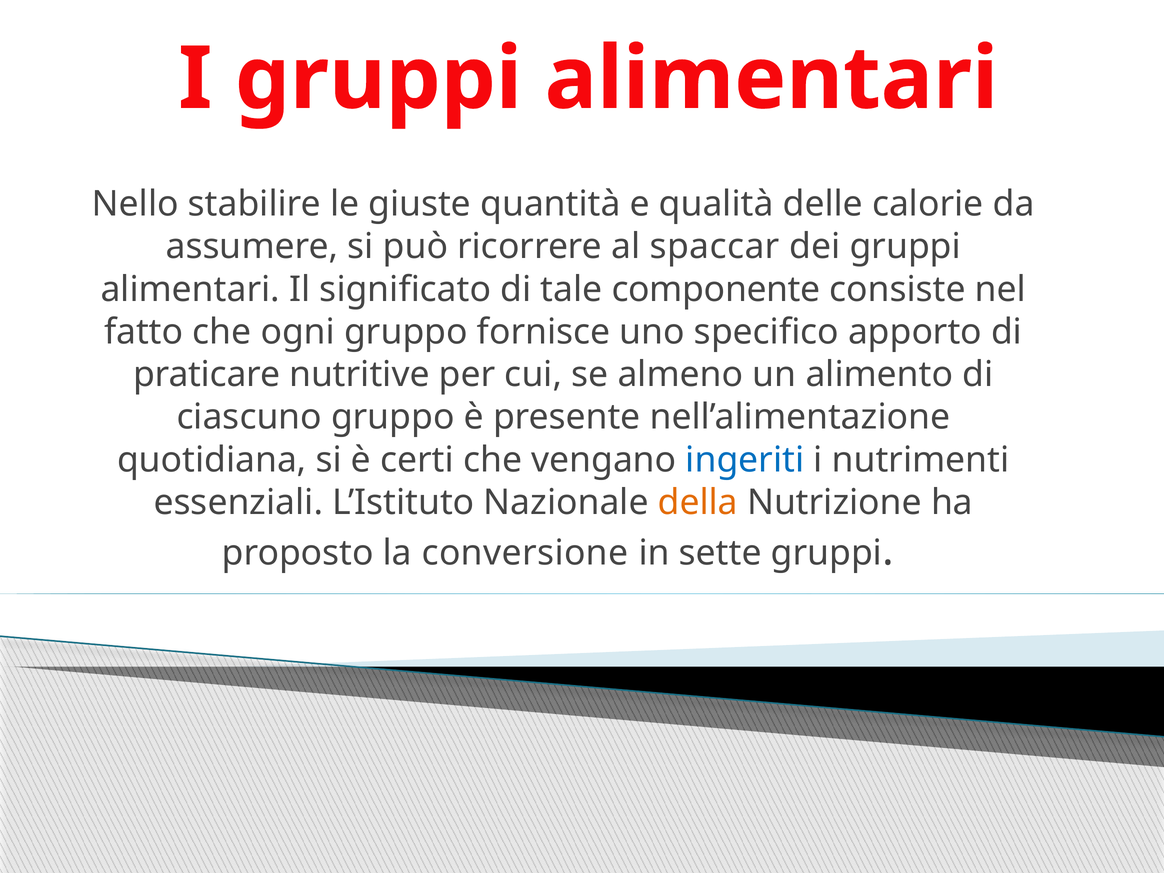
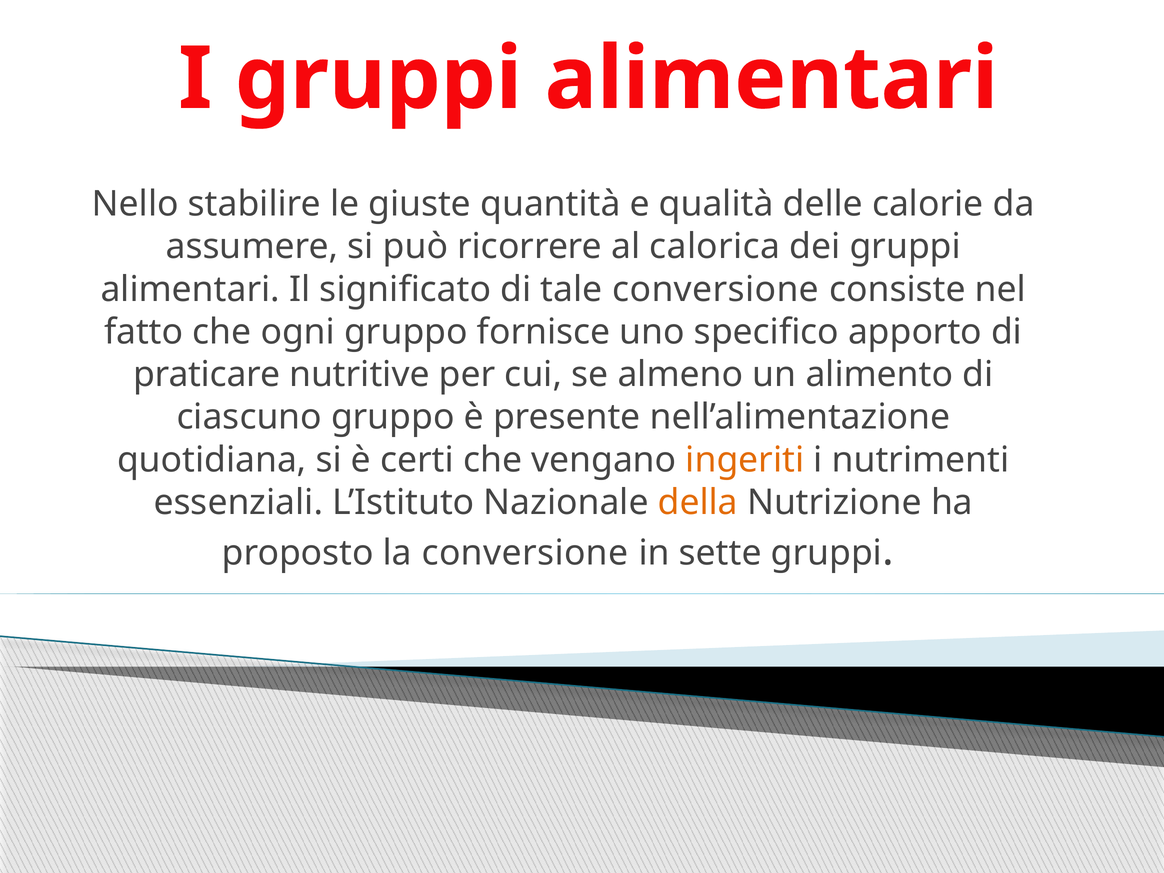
spaccar: spaccar -> calorica
tale componente: componente -> conversione
ingeriti colour: blue -> orange
